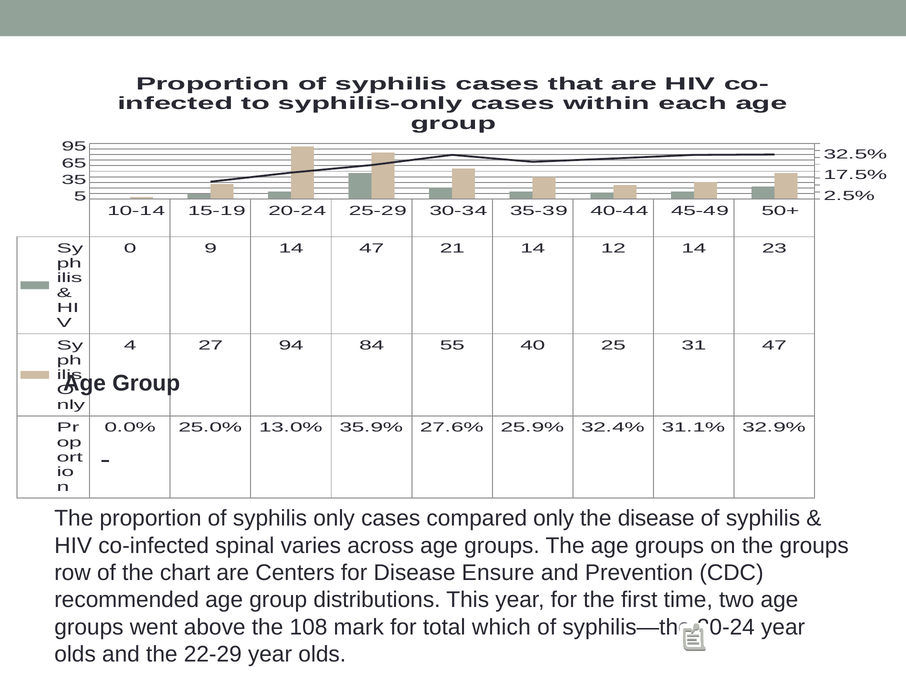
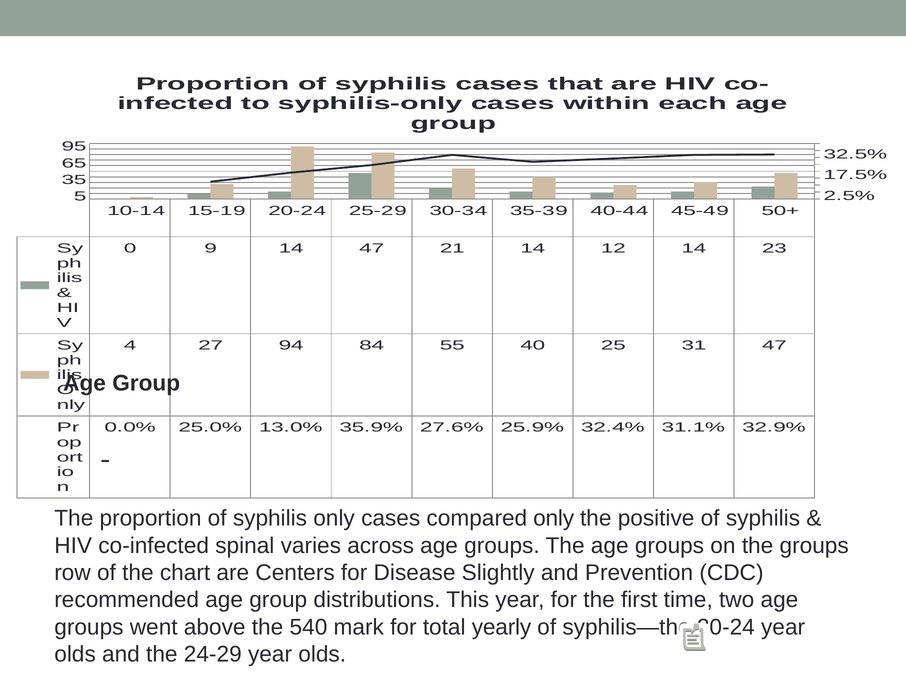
the disease: disease -> positive
Ensure: Ensure -> Slightly
108: 108 -> 540
which: which -> yearly
22-29: 22-29 -> 24-29
